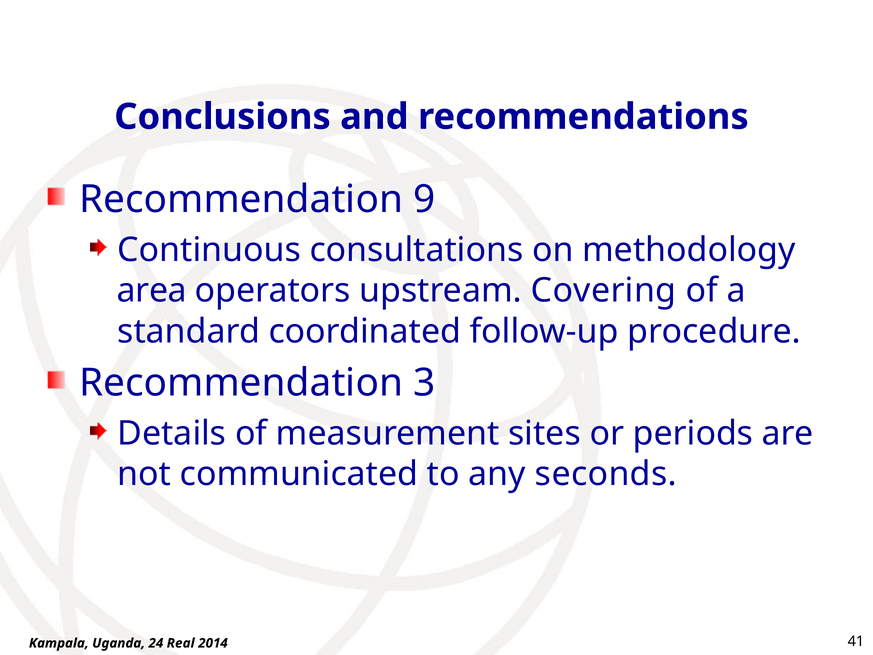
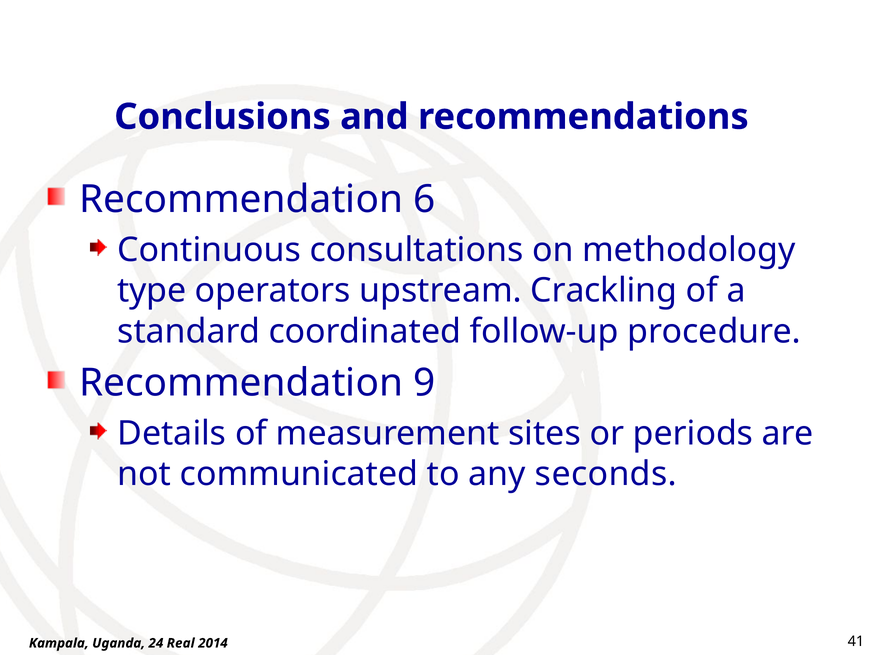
9: 9 -> 6
area: area -> type
Covering: Covering -> Crackling
3: 3 -> 9
